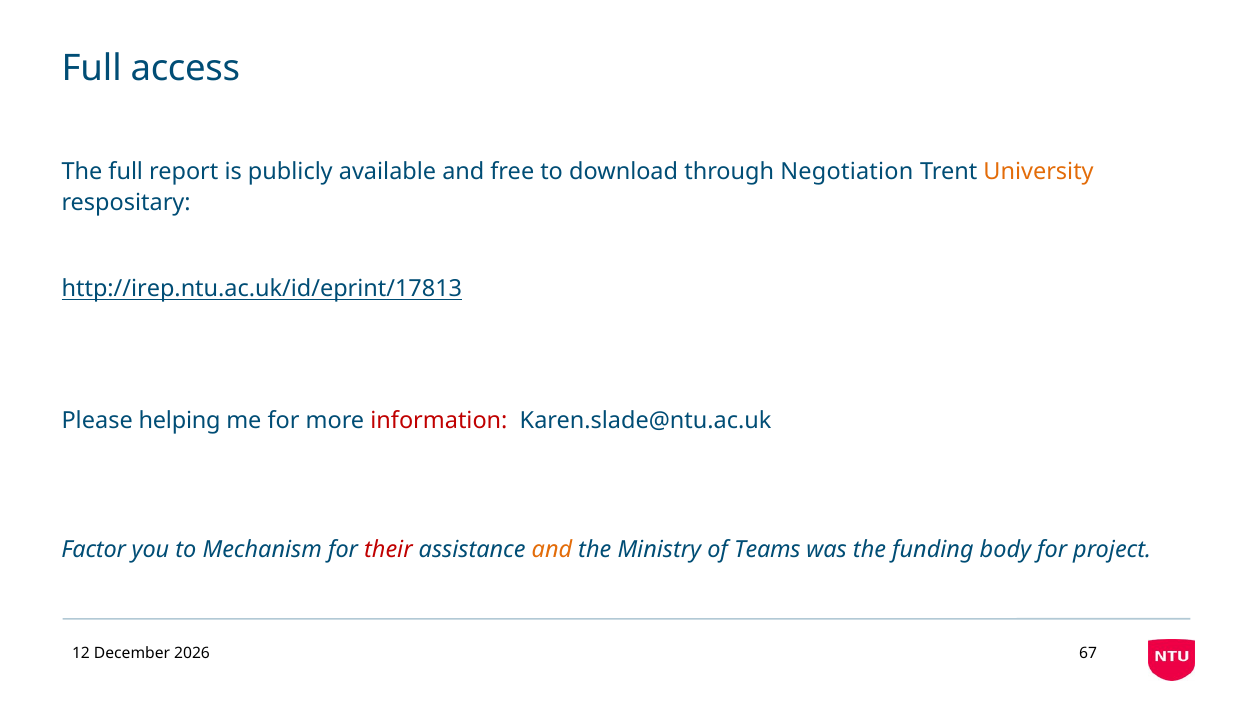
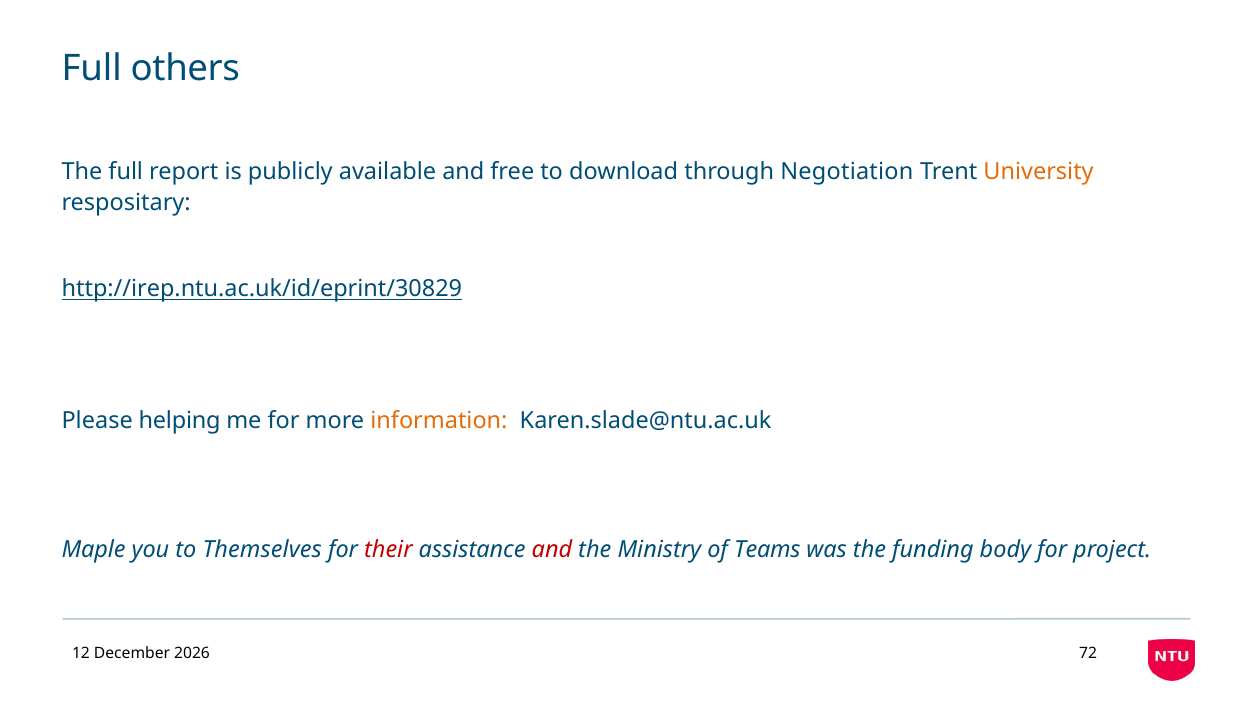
access: access -> others
http://irep.ntu.ac.uk/id/eprint/17813: http://irep.ntu.ac.uk/id/eprint/17813 -> http://irep.ntu.ac.uk/id/eprint/30829
information colour: red -> orange
Factor: Factor -> Maple
Mechanism: Mechanism -> Themselves
and at (552, 549) colour: orange -> red
67: 67 -> 72
